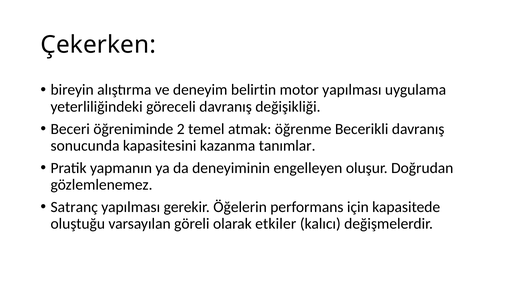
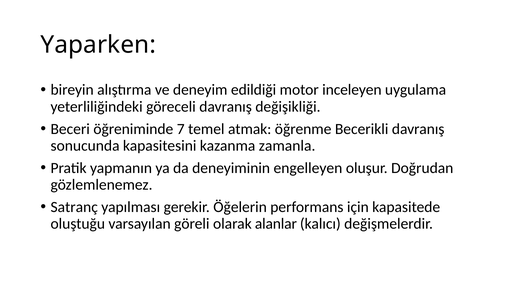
Çekerken: Çekerken -> Yaparken
belirtin: belirtin -> edildiği
motor yapılması: yapılması -> inceleyen
2: 2 -> 7
tanımlar: tanımlar -> zamanla
etkiler: etkiler -> alanlar
